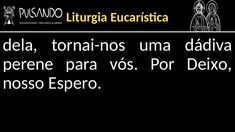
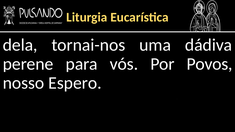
Deixo: Deixo -> Povos
